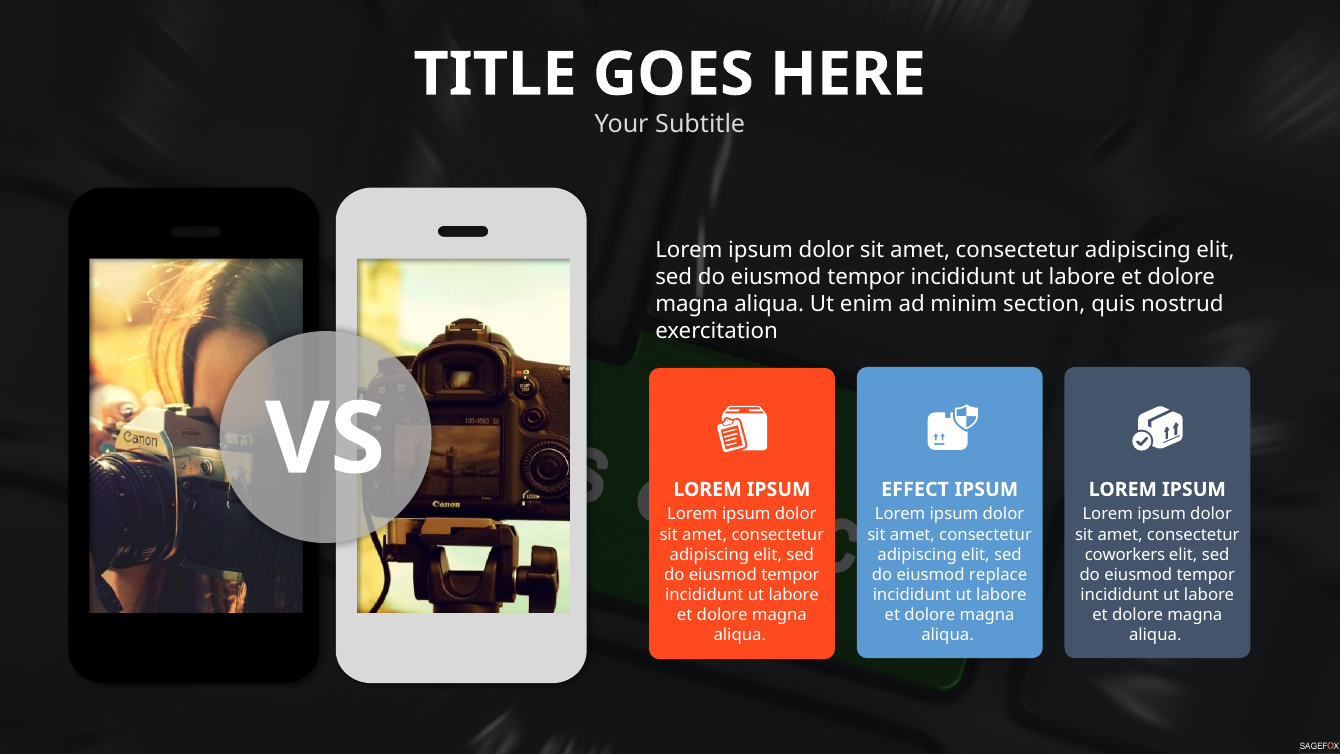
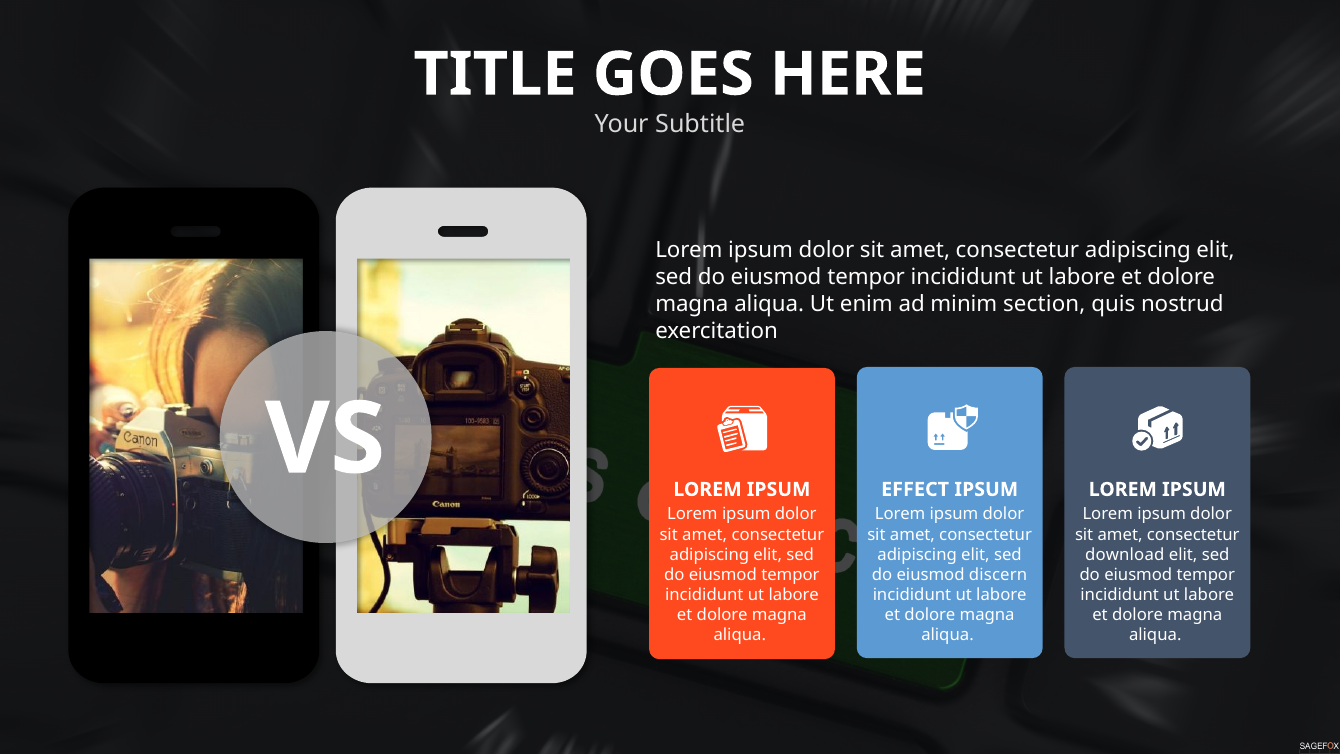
coworkers: coworkers -> download
replace: replace -> discern
